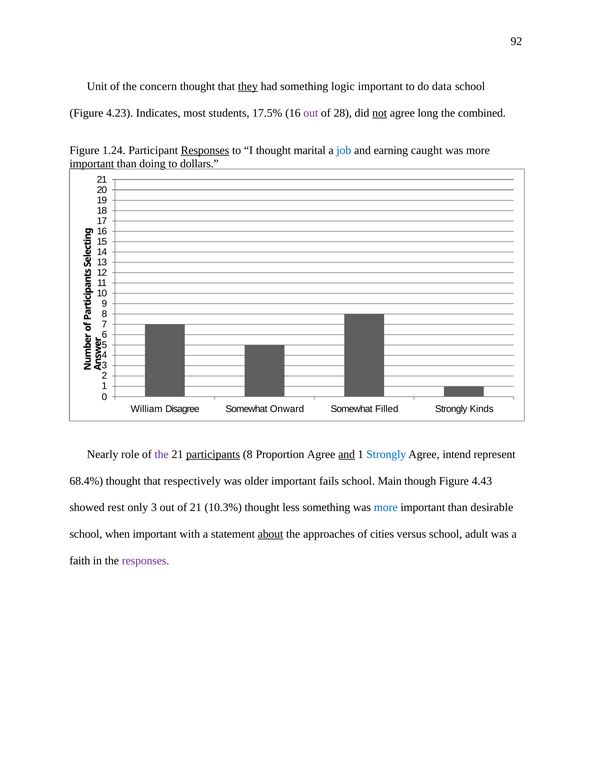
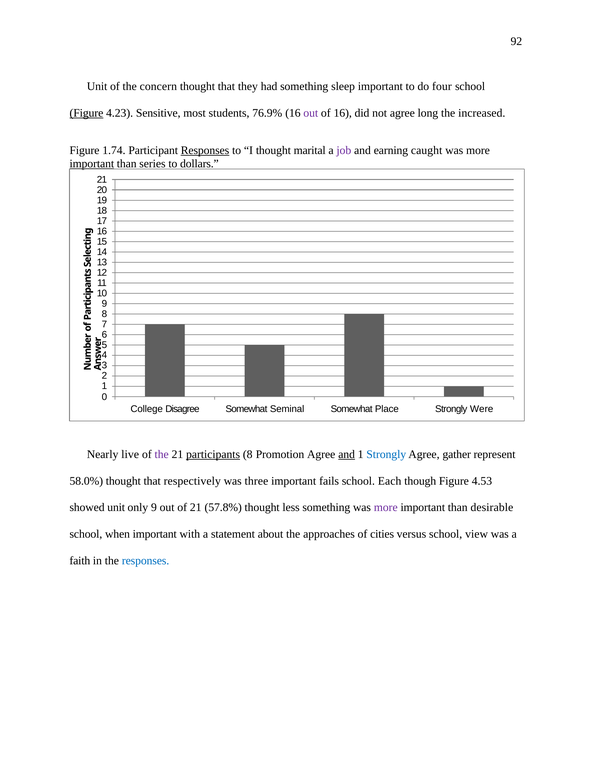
they underline: present -> none
logic: logic -> sleep
data: data -> four
Figure at (86, 113) underline: none -> present
Indicates: Indicates -> Sensitive
17.5%: 17.5% -> 76.9%
of 28: 28 -> 16
not underline: present -> none
combined: combined -> increased
1.24: 1.24 -> 1.74
job colour: blue -> purple
doing: doing -> series
William: William -> College
Onward: Onward -> Seminal
Filled: Filled -> Place
Kinds: Kinds -> Were
role: role -> live
Proportion: Proportion -> Promotion
intend: intend -> gather
68.4%: 68.4% -> 58.0%
older: older -> three
Main: Main -> Each
4.43: 4.43 -> 4.53
showed rest: rest -> unit
only 3: 3 -> 9
10.3%: 10.3% -> 57.8%
more at (386, 507) colour: blue -> purple
about underline: present -> none
adult: adult -> view
responses at (146, 560) colour: purple -> blue
